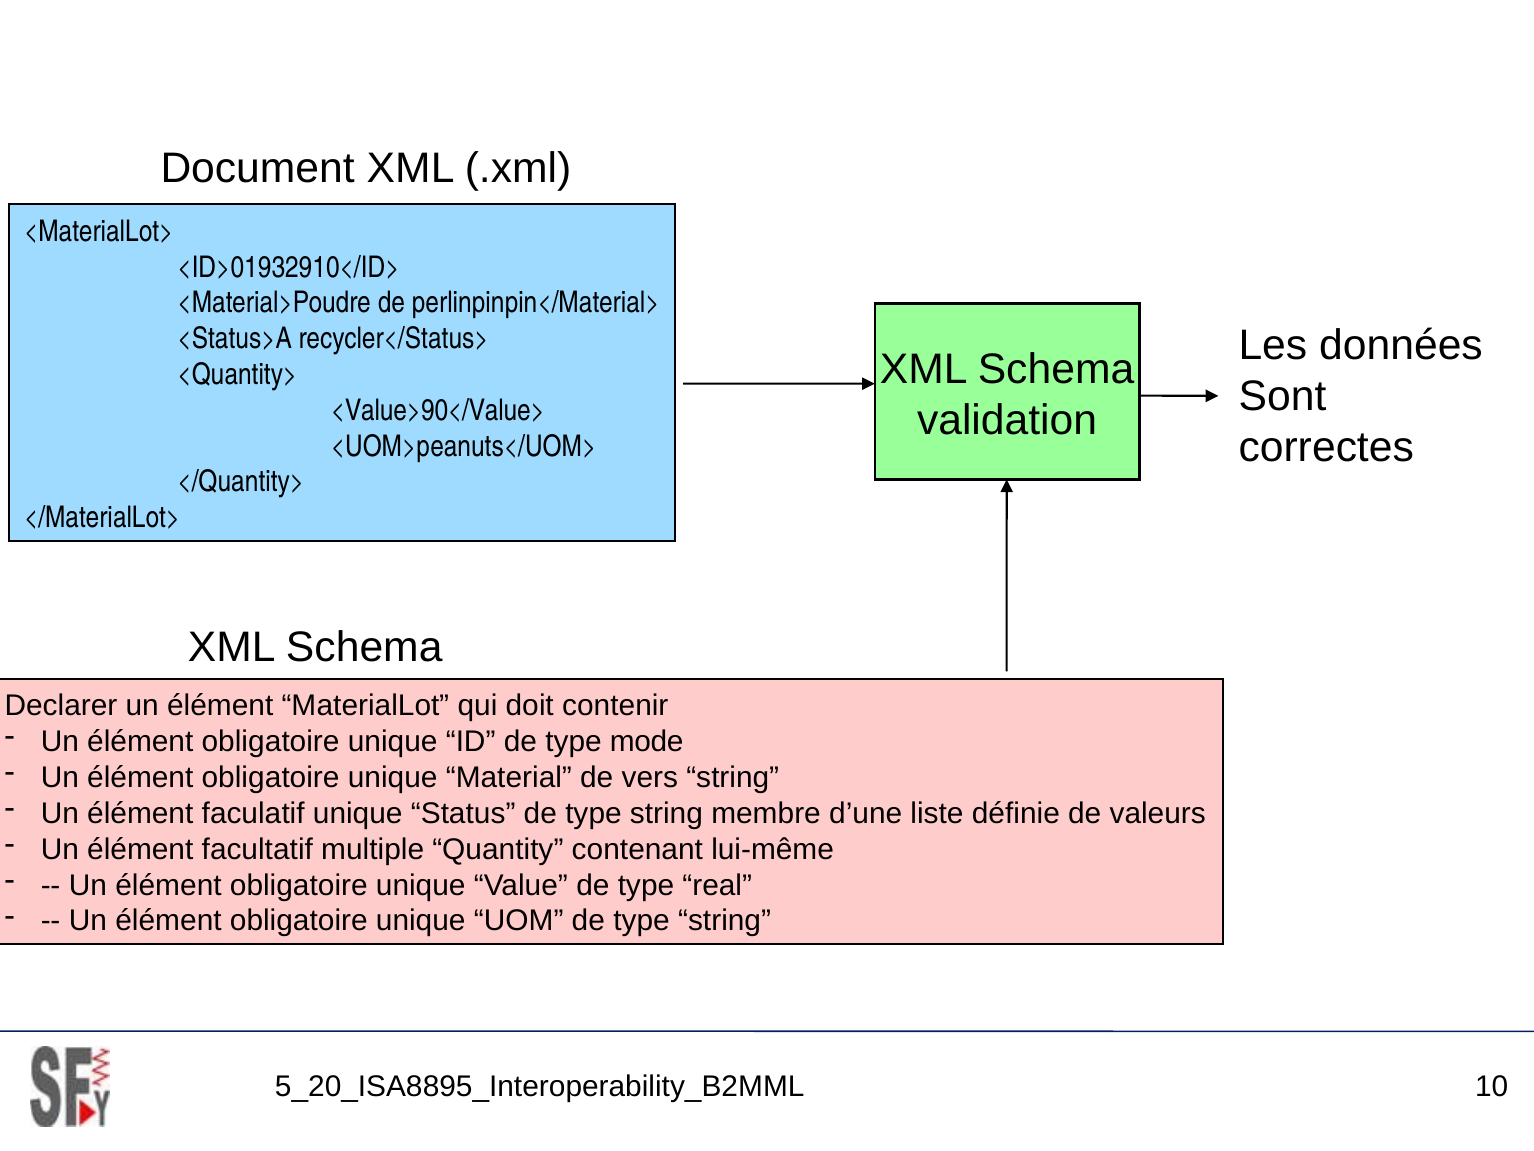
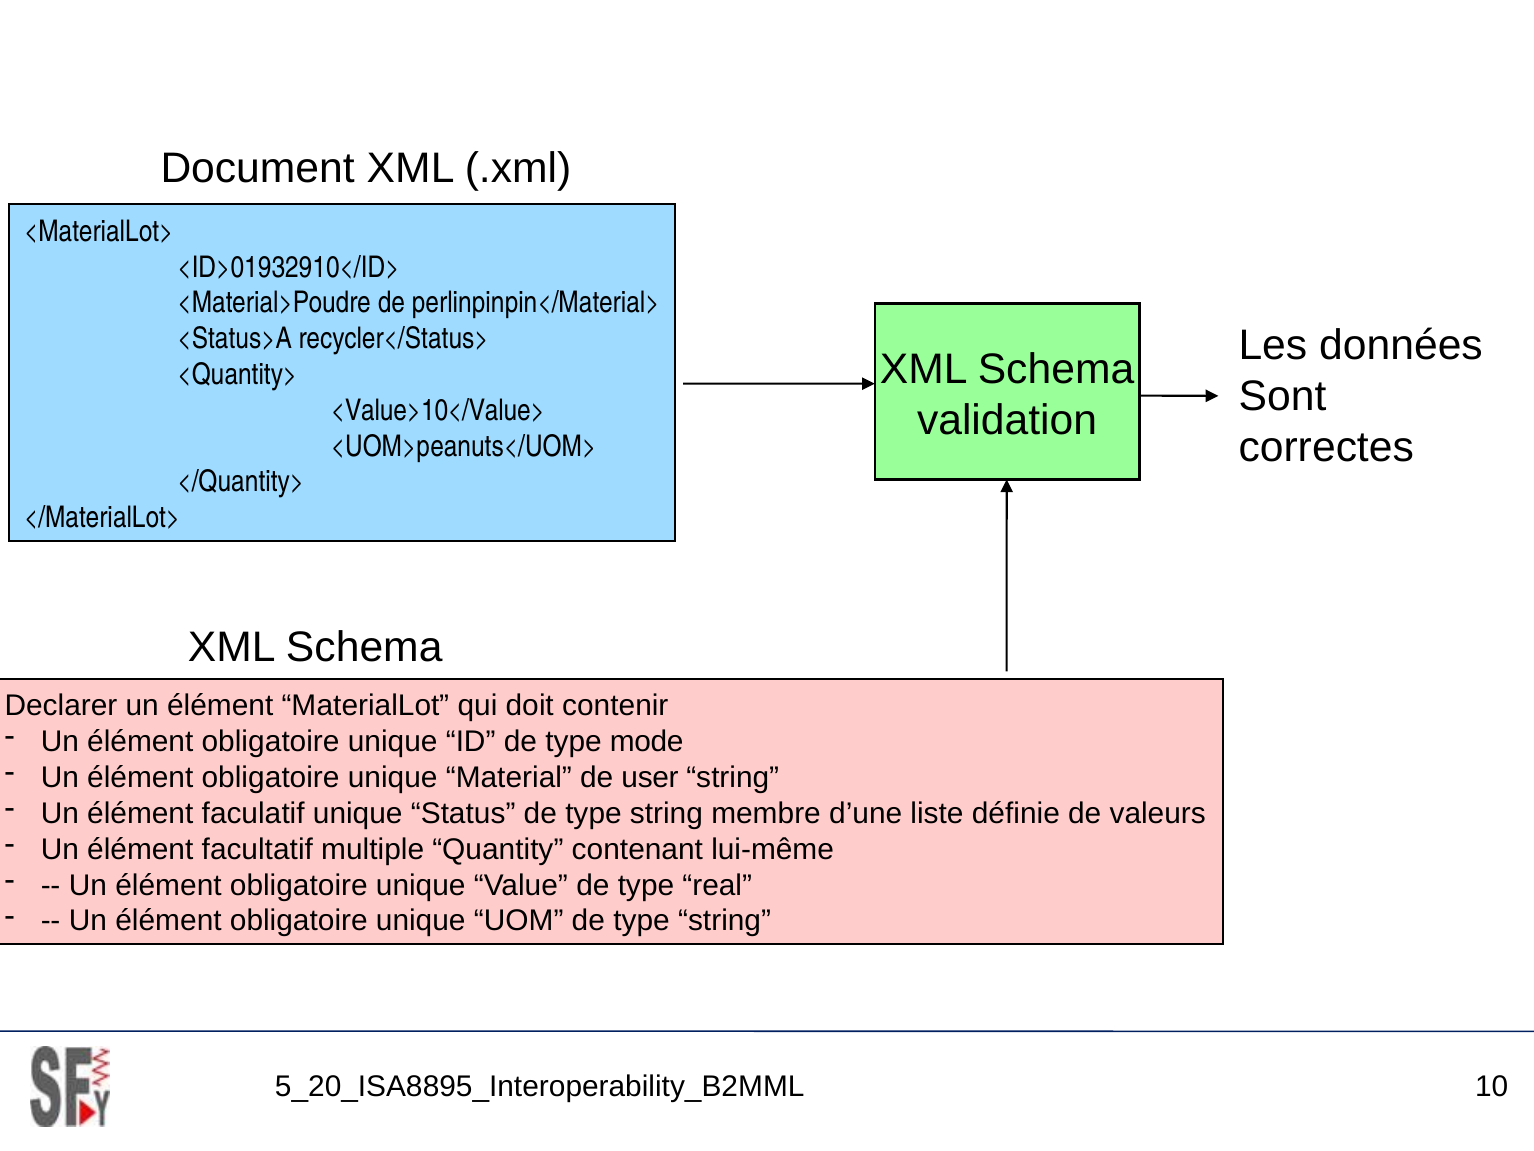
<Value>90</Value>: <Value>90</Value> -> <Value>10</Value>
vers: vers -> user
